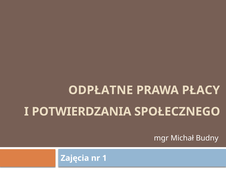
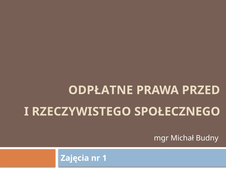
PŁACY: PŁACY -> PRZED
POTWIERDZANIA: POTWIERDZANIA -> RZECZYWISTEGO
